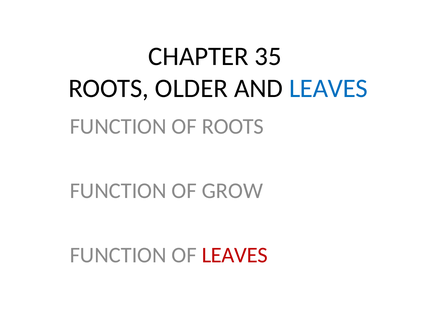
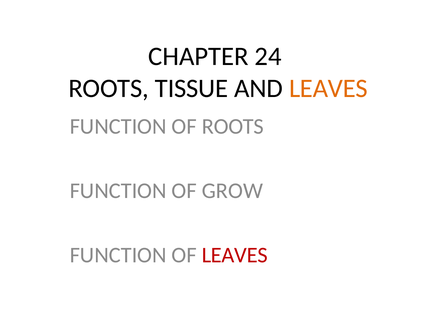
35: 35 -> 24
OLDER: OLDER -> TISSUE
LEAVES at (328, 88) colour: blue -> orange
